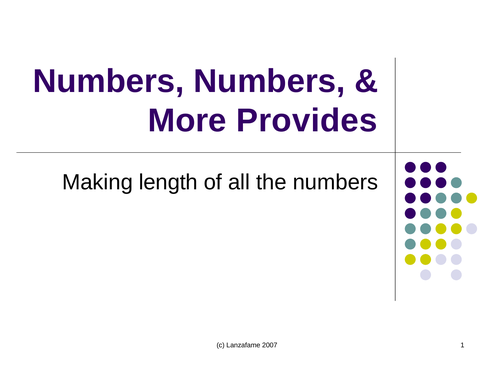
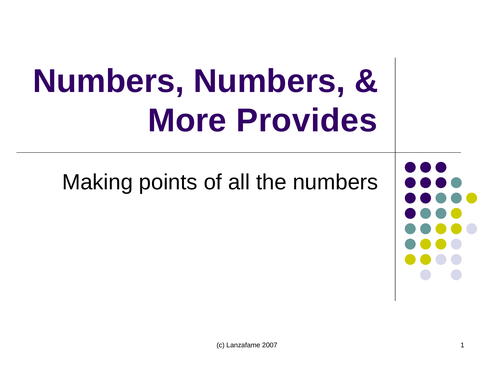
length: length -> points
